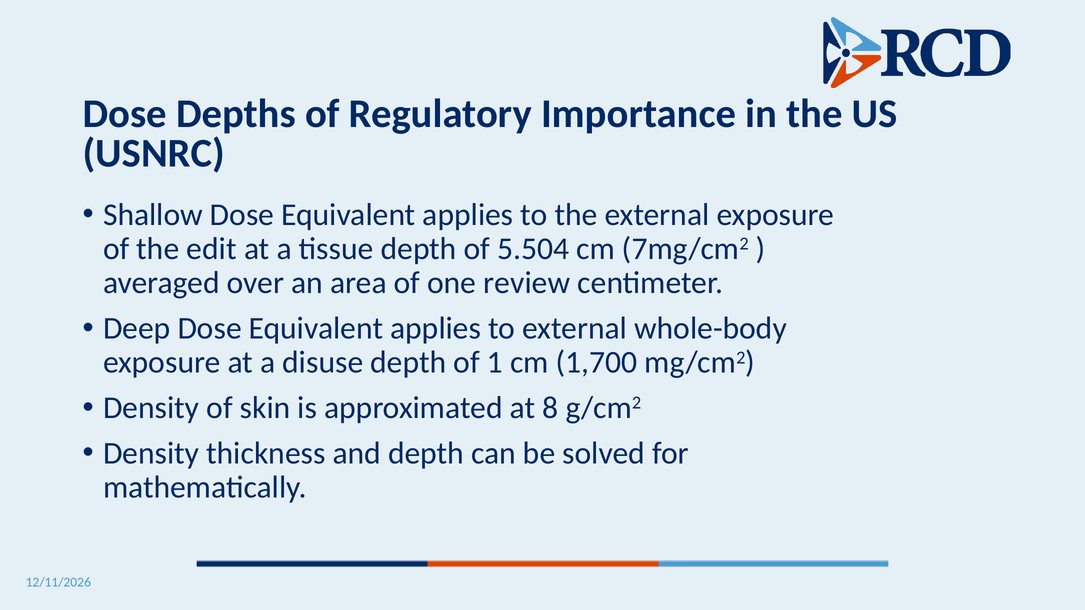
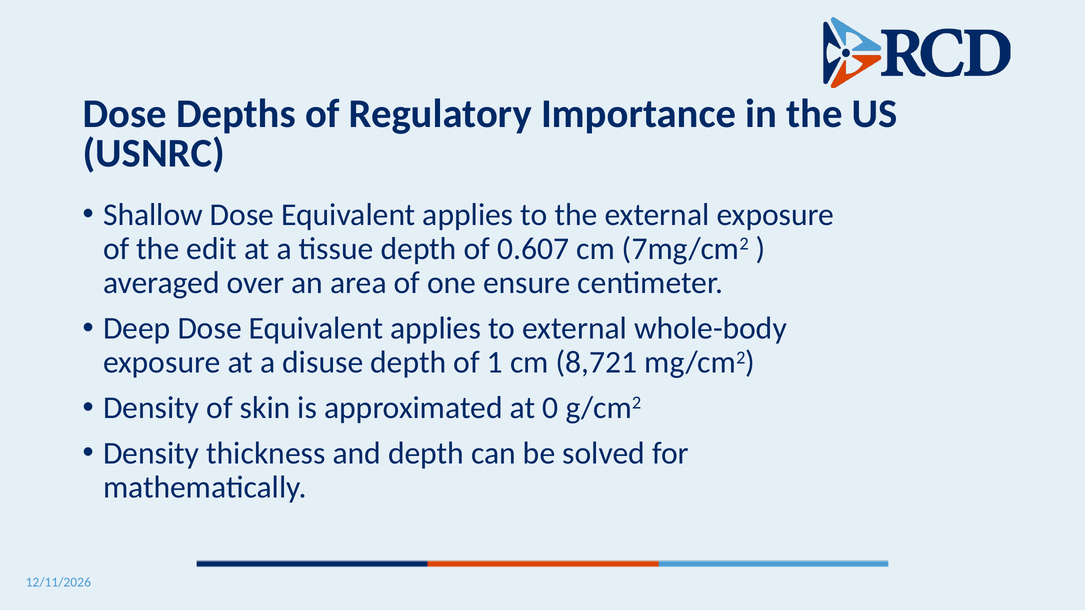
5.504: 5.504 -> 0.607
review: review -> ensure
1,700: 1,700 -> 8,721
8: 8 -> 0
